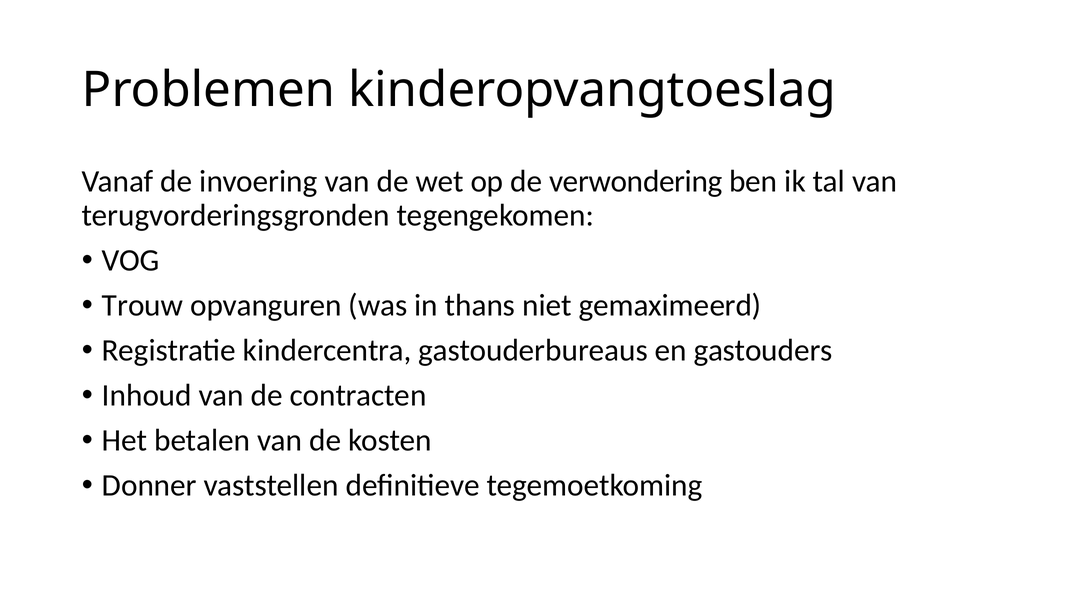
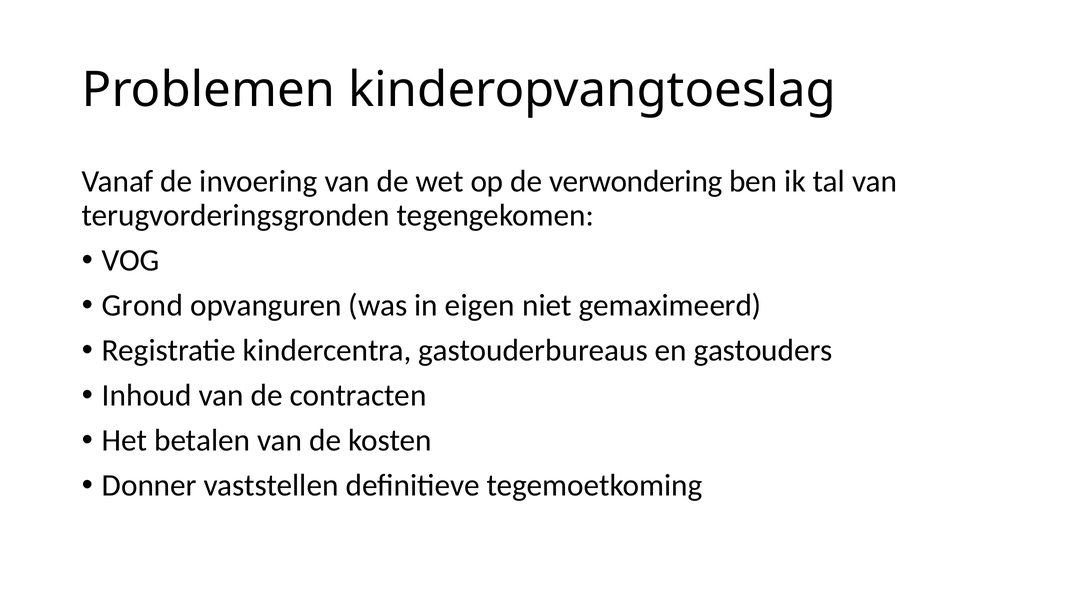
Trouw: Trouw -> Grond
thans: thans -> eigen
